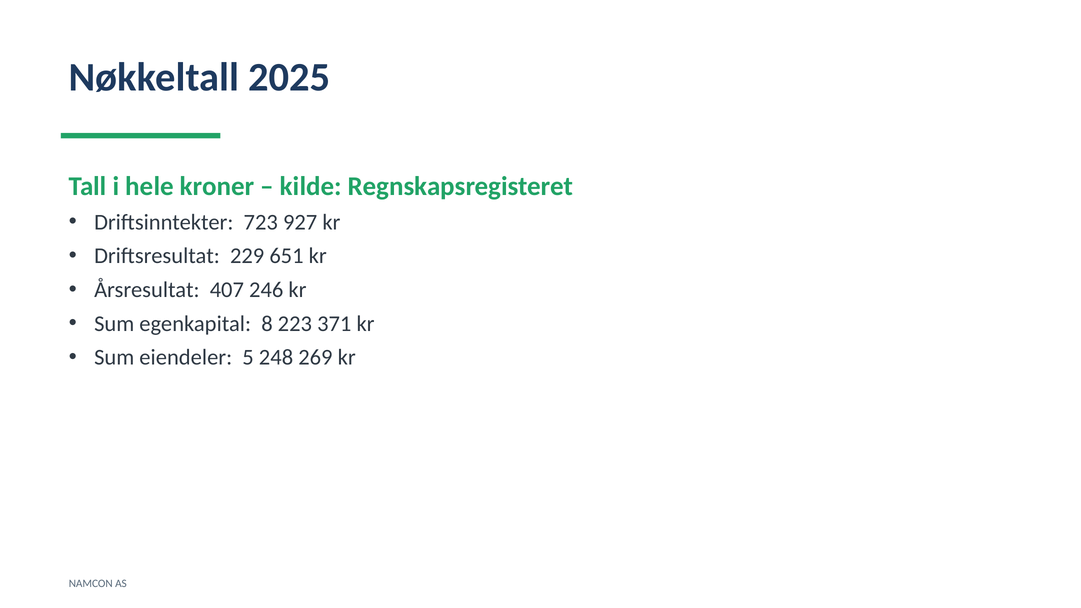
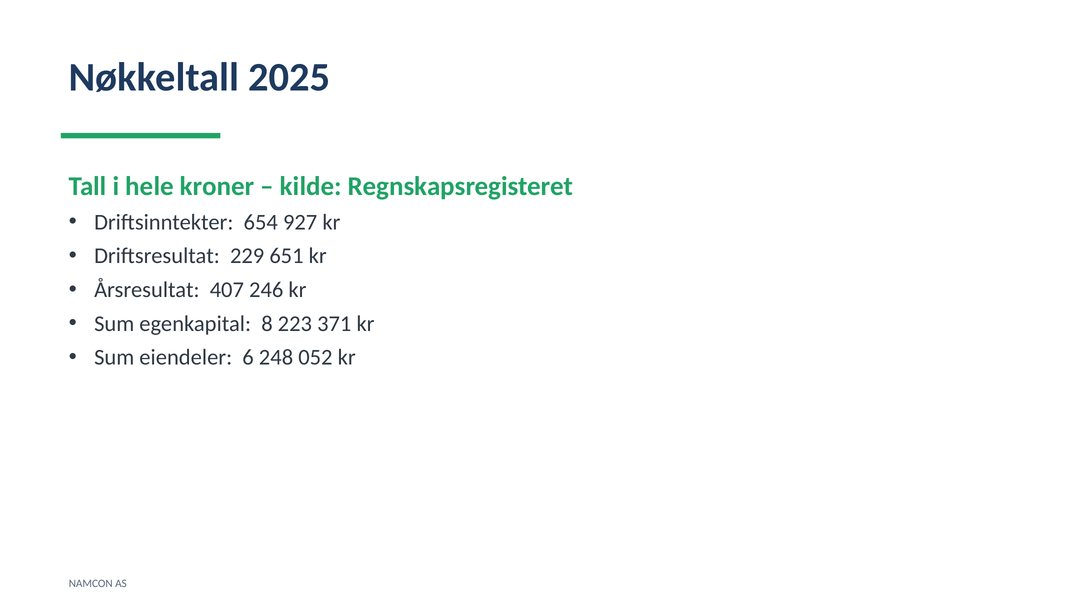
723: 723 -> 654
5: 5 -> 6
269: 269 -> 052
